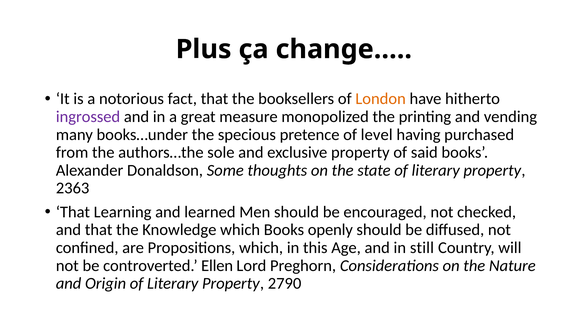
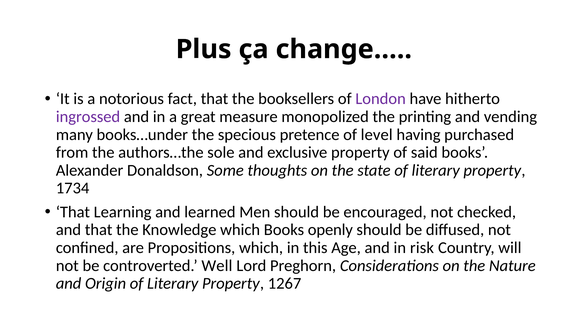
London colour: orange -> purple
2363: 2363 -> 1734
still: still -> risk
Ellen: Ellen -> Well
2790: 2790 -> 1267
